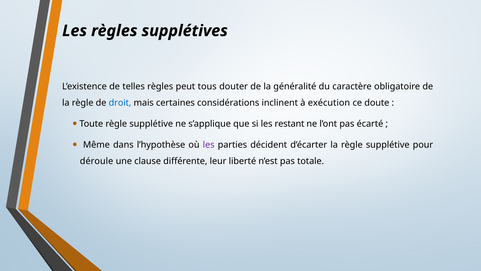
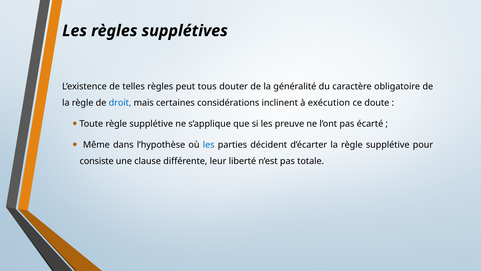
restant: restant -> preuve
les at (209, 145) colour: purple -> blue
déroule: déroule -> consiste
